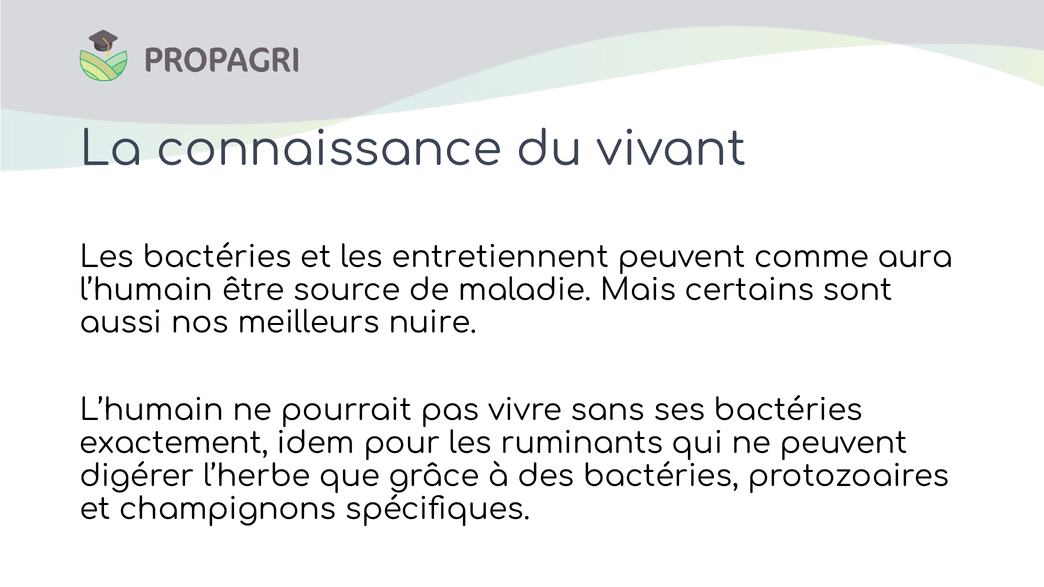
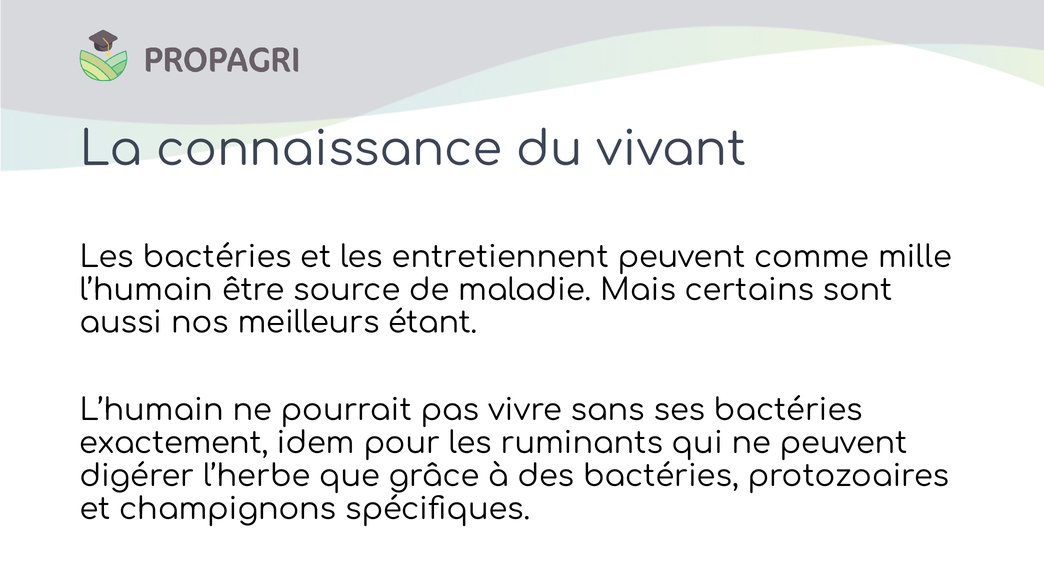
aura: aura -> mille
nuire: nuire -> étant
